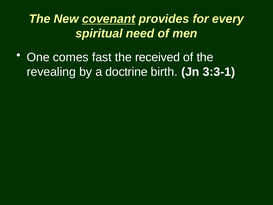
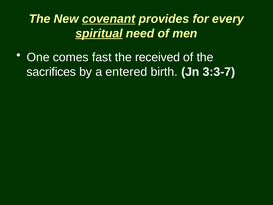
spiritual underline: none -> present
revealing: revealing -> sacrifices
doctrine: doctrine -> entered
3:3-1: 3:3-1 -> 3:3-7
